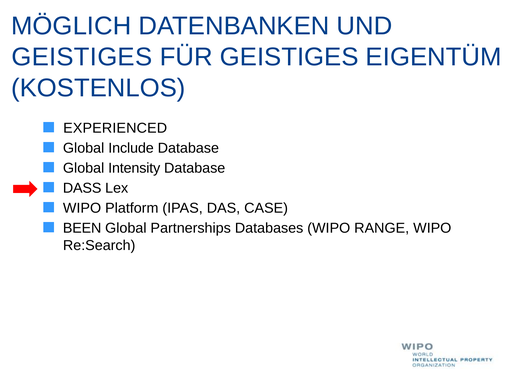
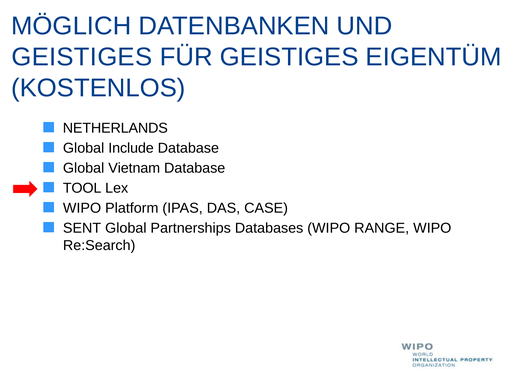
EXPERIENCED: EXPERIENCED -> NETHERLANDS
Intensity: Intensity -> Vietnam
DASS: DASS -> TOOL
BEEN: BEEN -> SENT
